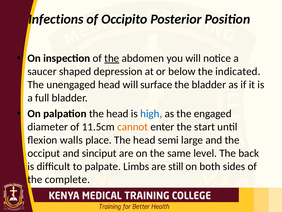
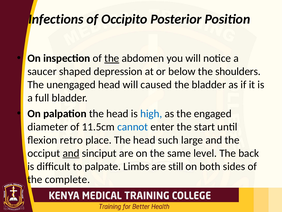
indicated: indicated -> shoulders
surface: surface -> caused
cannot colour: orange -> blue
walls: walls -> retro
semi: semi -> such
and at (71, 153) underline: none -> present
